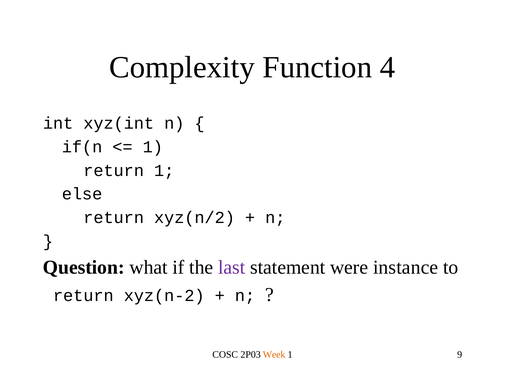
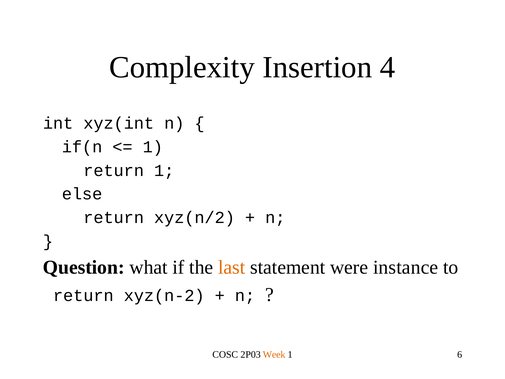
Function: Function -> Insertion
last colour: purple -> orange
9: 9 -> 6
